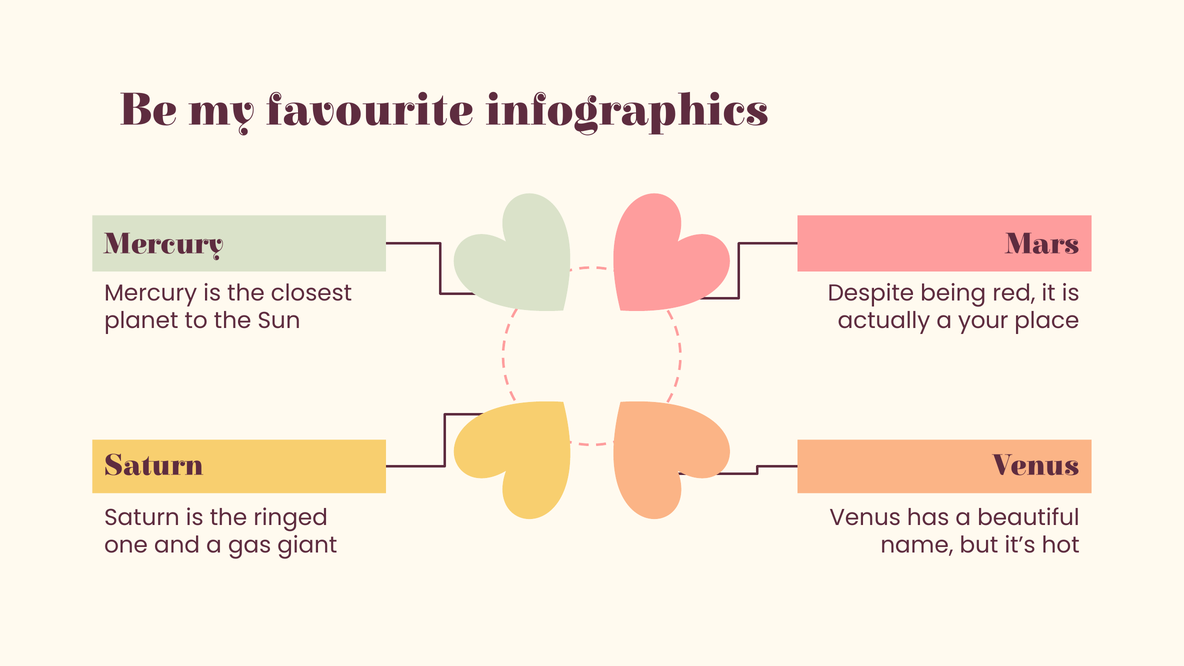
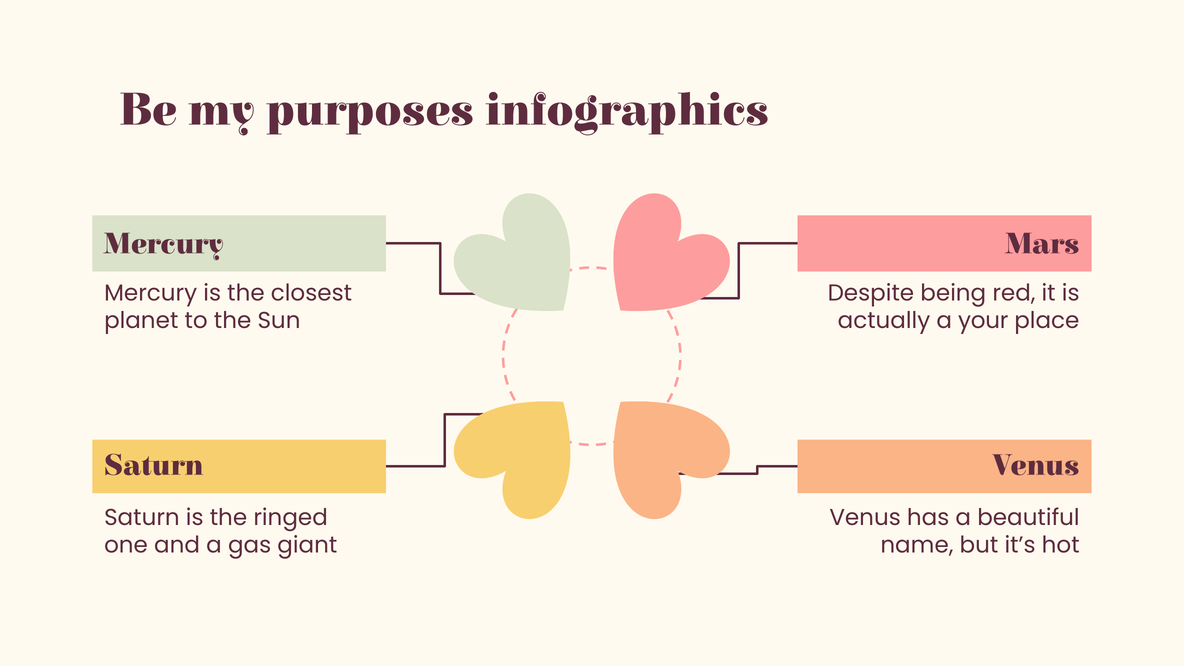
favourite: favourite -> purposes
